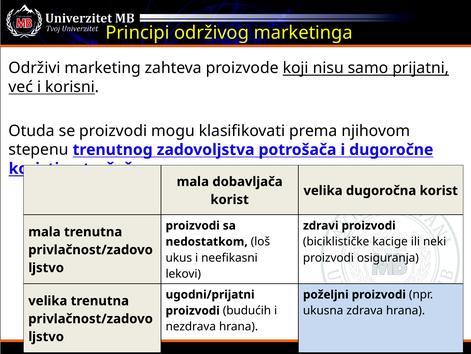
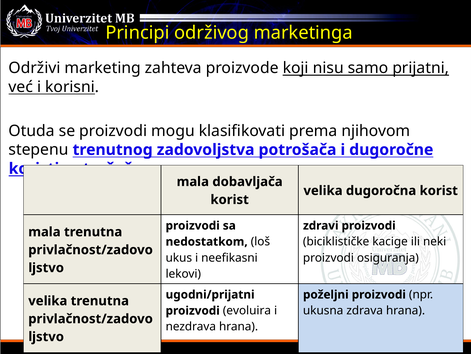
budućih: budućih -> evoluira
